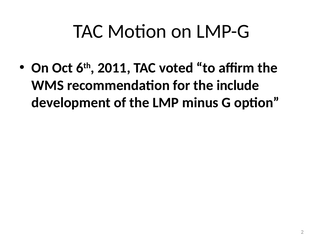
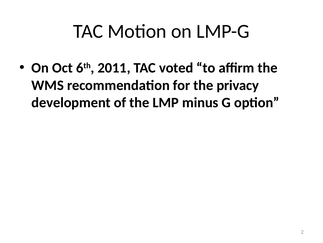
include: include -> privacy
